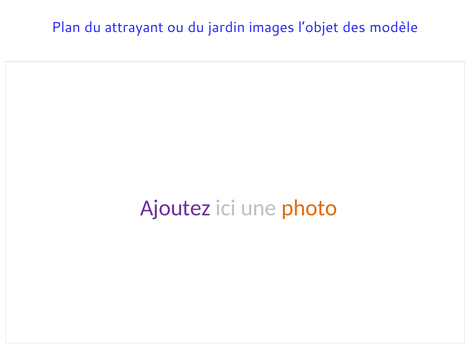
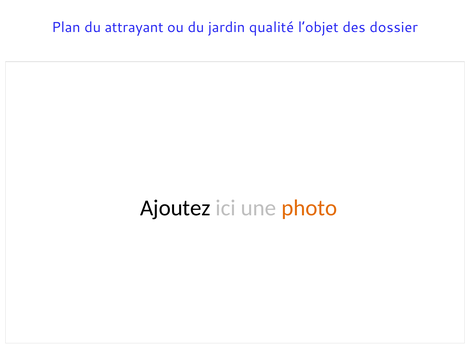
images: images -> qualité
modèle: modèle -> dossier
Ajoutez colour: purple -> black
